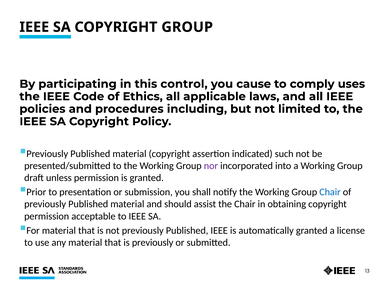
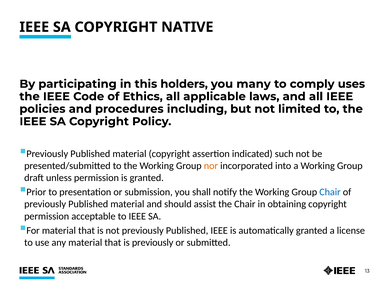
COPYRIGHT GROUP: GROUP -> NATIVE
control: control -> holders
cause: cause -> many
nor colour: purple -> orange
